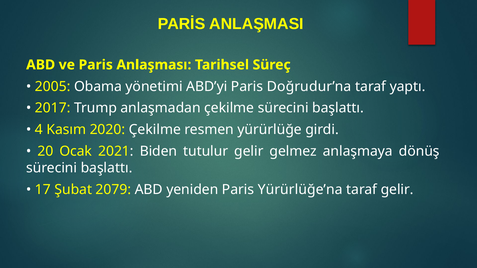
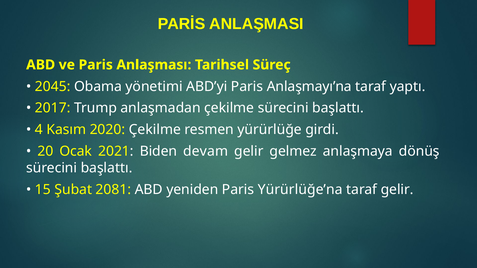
2005: 2005 -> 2045
Doğrudur’na: Doğrudur’na -> Anlaşmayı’na
tutulur: tutulur -> devam
17: 17 -> 15
2079: 2079 -> 2081
